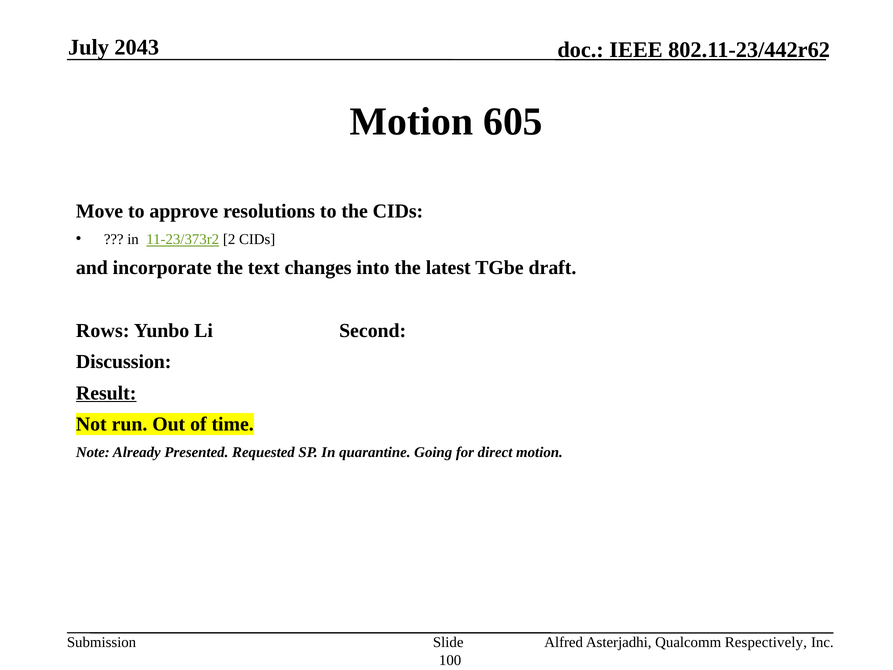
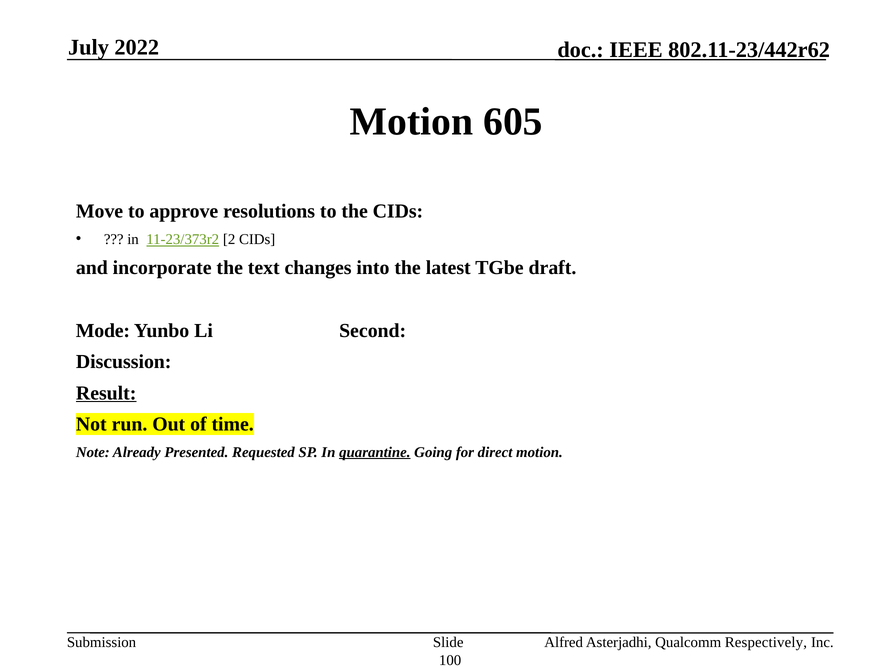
2043: 2043 -> 2022
Rows: Rows -> Mode
quarantine underline: none -> present
